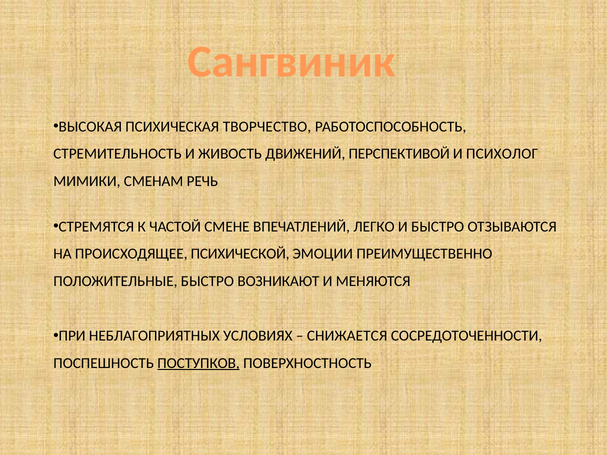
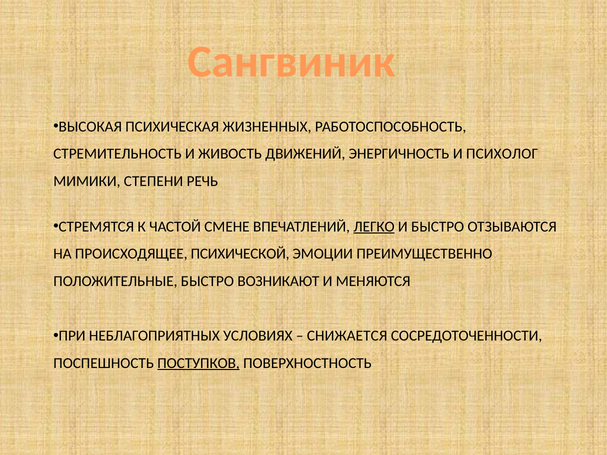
ТВОРЧЕСТВО: ТВОРЧЕСТВО -> ЖИЗНЕННЫХ
ПЕРСПЕКТИВОЙ: ПЕРСПЕКТИВОЙ -> ЭНЕРГИЧНОСТЬ
СМЕНАМ: СМЕНАМ -> СТЕПЕНИ
ЛЕГКО underline: none -> present
